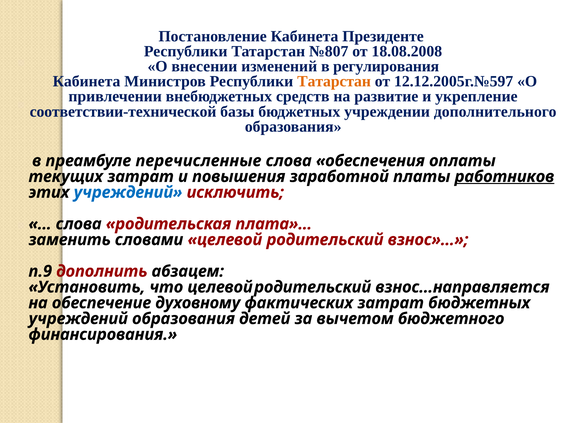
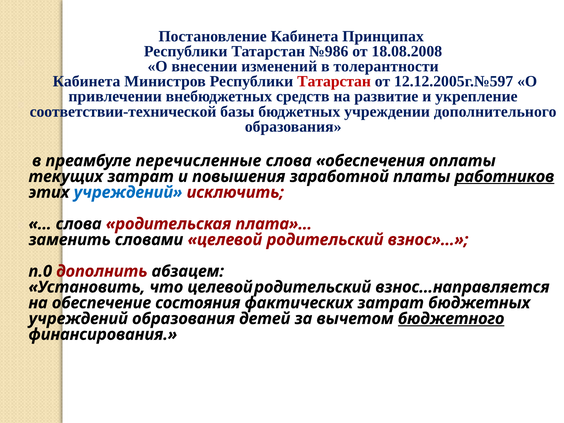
Президенте: Президенте -> Принципах
№807: №807 -> №986
регулирования: регулирования -> толерантности
Татарстан at (334, 81) colour: orange -> red
п.9: п.9 -> п.0
духовному: духовному -> состояния
бюджетного underline: none -> present
